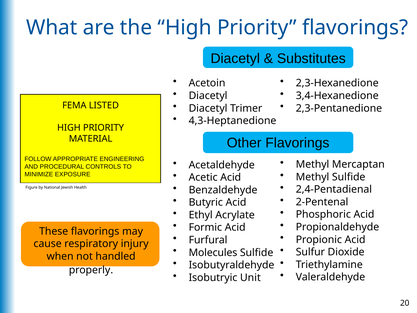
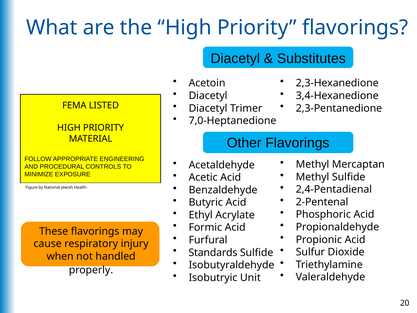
4,3-Heptanedione: 4,3-Heptanedione -> 7,0-Heptanedione
Molecules: Molecules -> Standards
